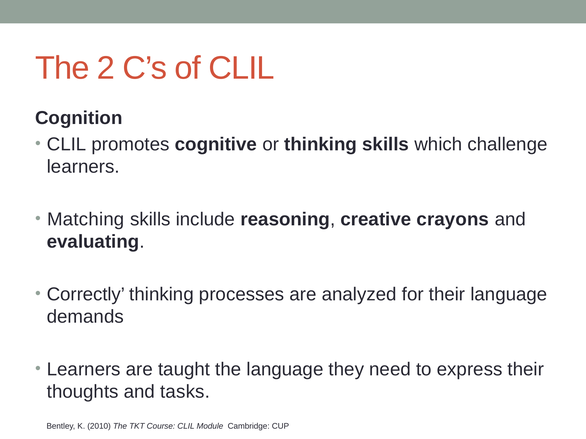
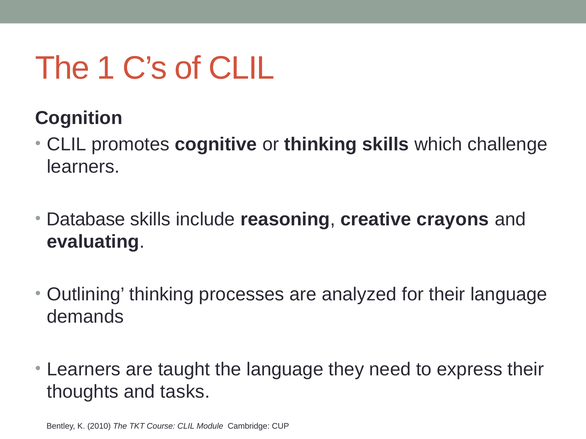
2: 2 -> 1
Matching: Matching -> Database
Correctly: Correctly -> Outlining
